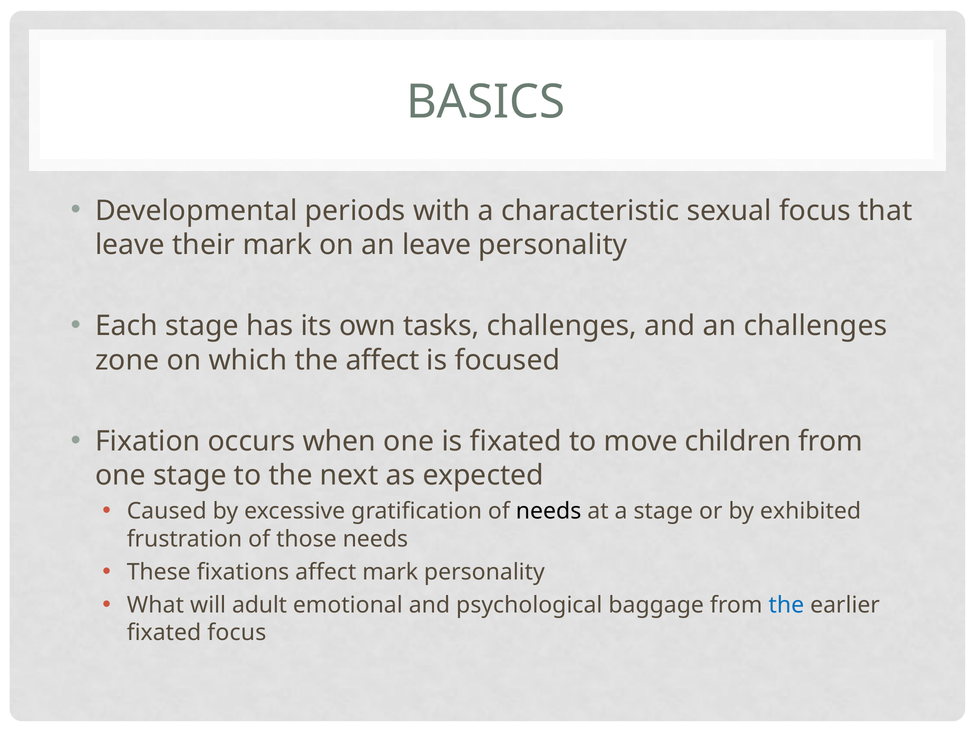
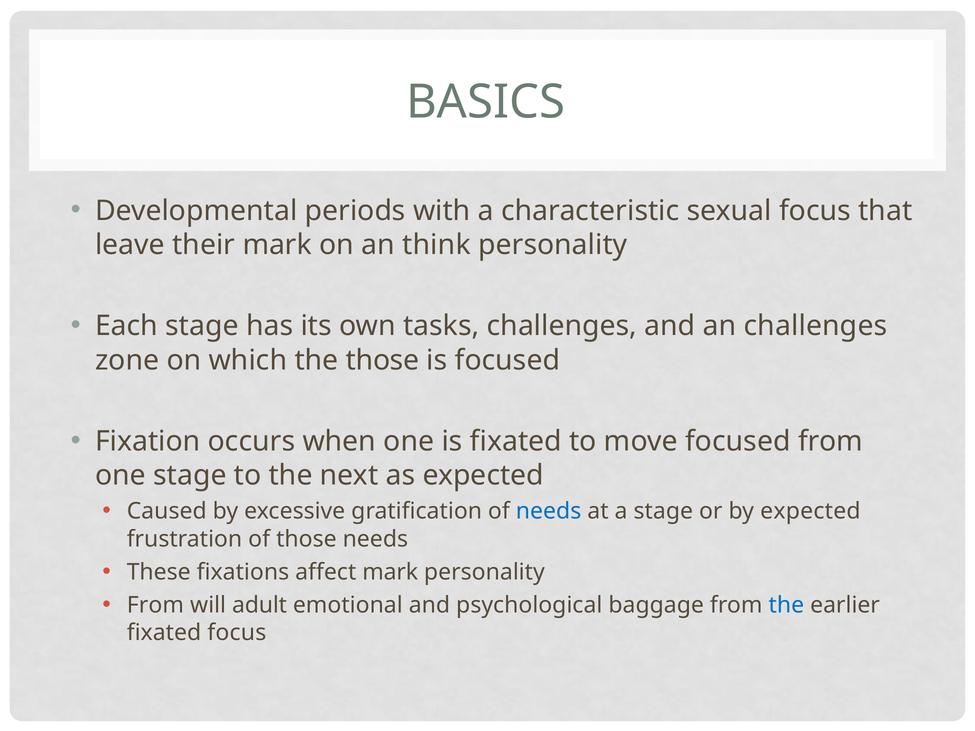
an leave: leave -> think
the affect: affect -> those
move children: children -> focused
needs at (549, 512) colour: black -> blue
by exhibited: exhibited -> expected
What at (155, 605): What -> From
